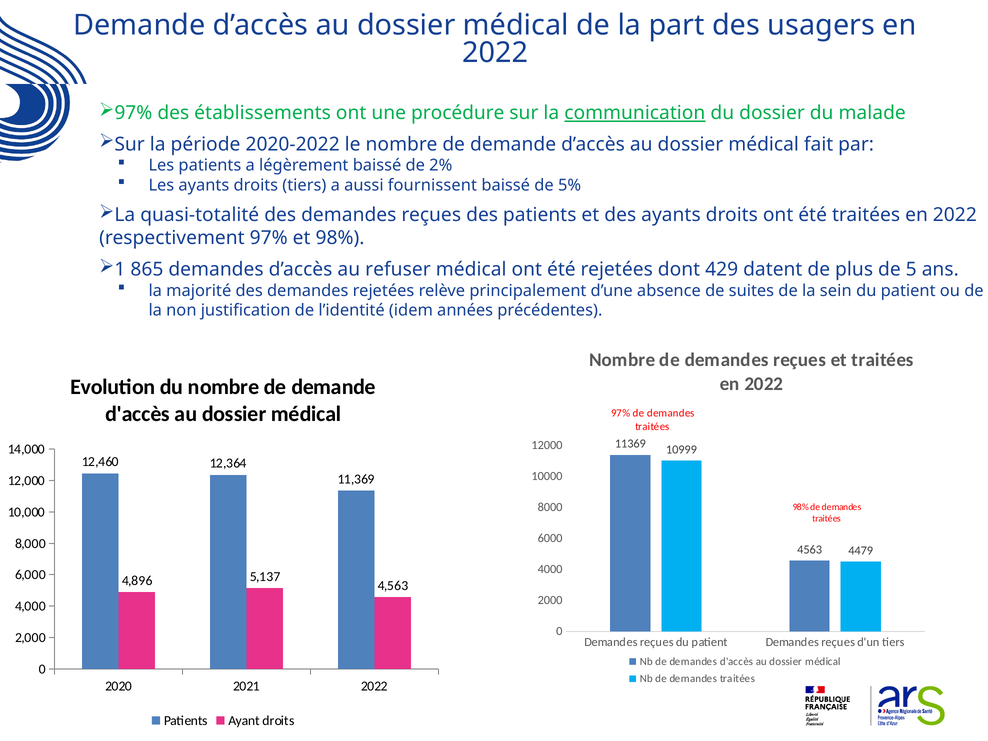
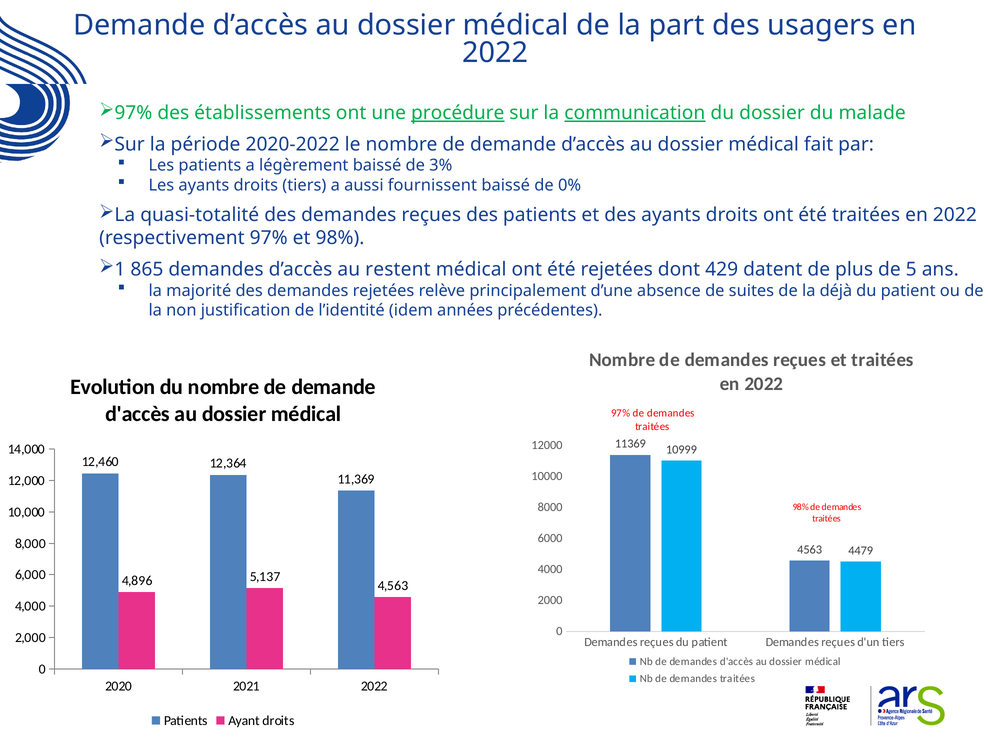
procédure underline: none -> present
2%: 2% -> 3%
5%: 5% -> 0%
refuser: refuser -> restent
sein: sein -> déjà
